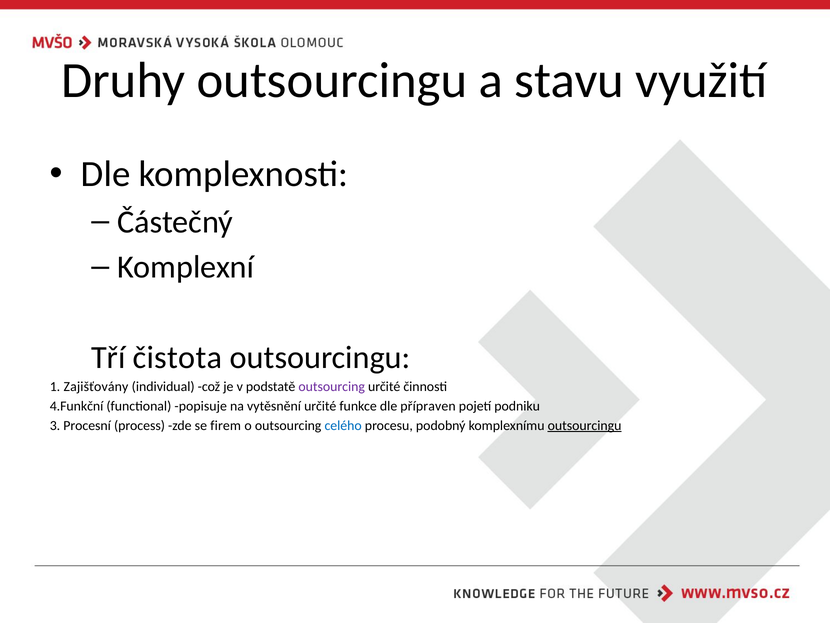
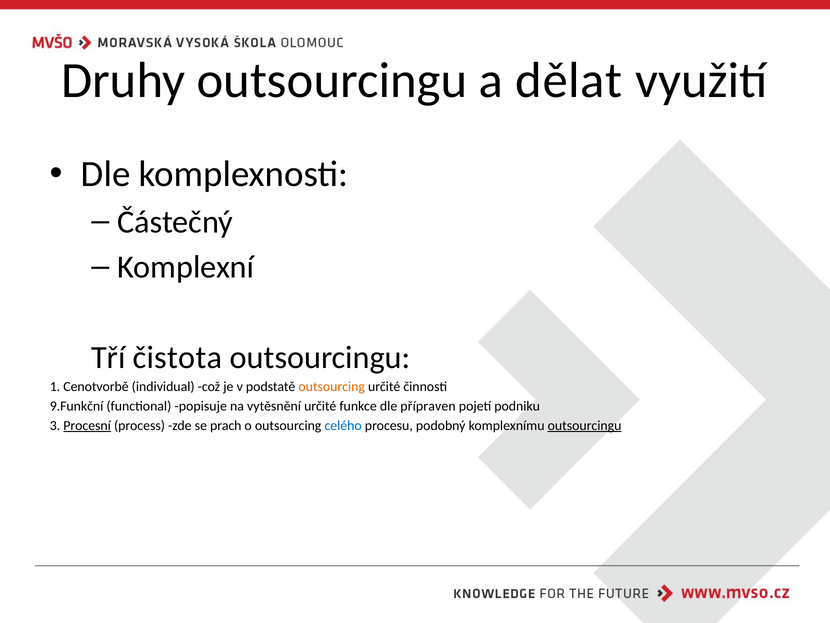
stavu: stavu -> dělat
Zajišťovány: Zajišťovány -> Cenotvorbě
outsourcing at (332, 387) colour: purple -> orange
4.Funkční: 4.Funkční -> 9.Funkční
Procesní underline: none -> present
firem: firem -> prach
